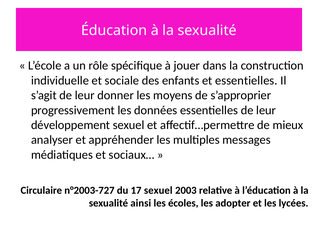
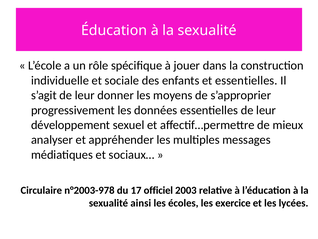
n°2003-727: n°2003-727 -> n°2003-978
17 sexuel: sexuel -> officiel
adopter: adopter -> exercice
